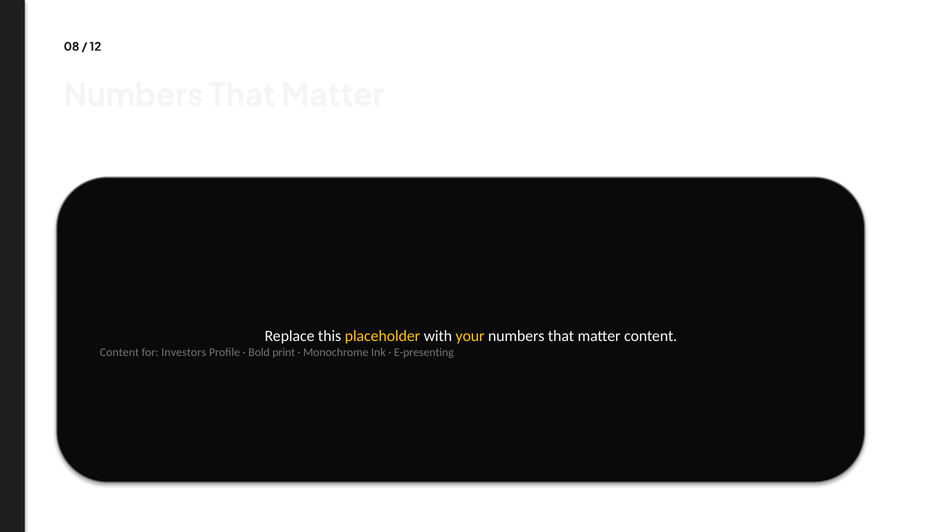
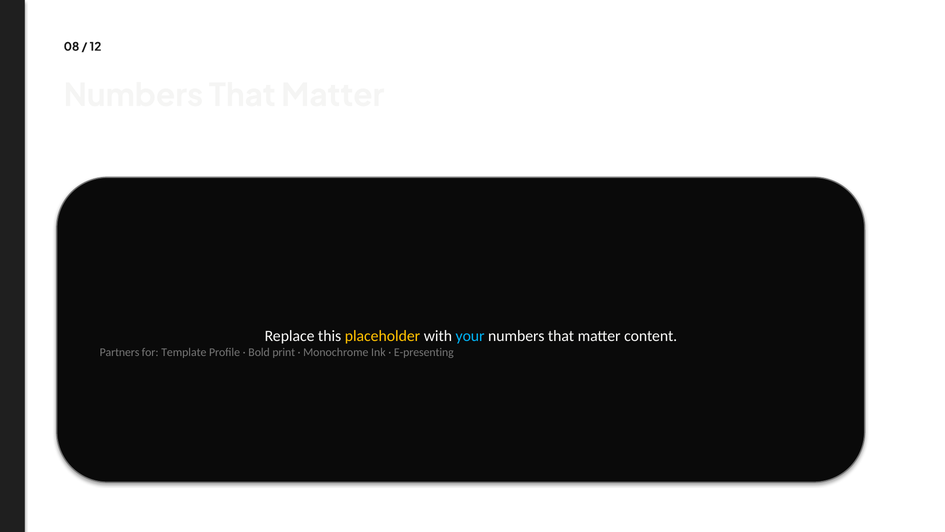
your colour: yellow -> light blue
Content at (119, 352): Content -> Partners
Investors: Investors -> Template
